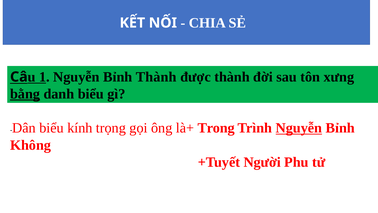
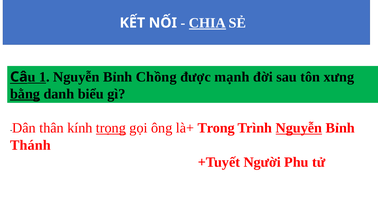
CHIA underline: none -> present
Bỉnh Thành: Thành -> Chồng
được thành: thành -> mạnh
Dân biểu: biểu -> thân
trọng underline: none -> present
Không: Không -> Thánh
